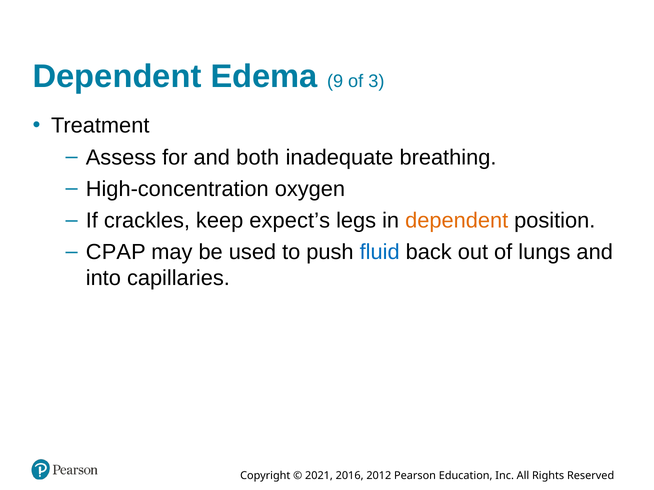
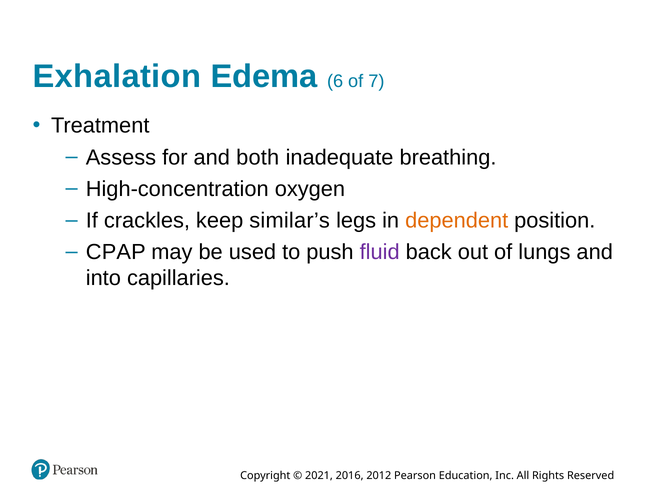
Dependent at (117, 77): Dependent -> Exhalation
9: 9 -> 6
3: 3 -> 7
expect’s: expect’s -> similar’s
fluid colour: blue -> purple
